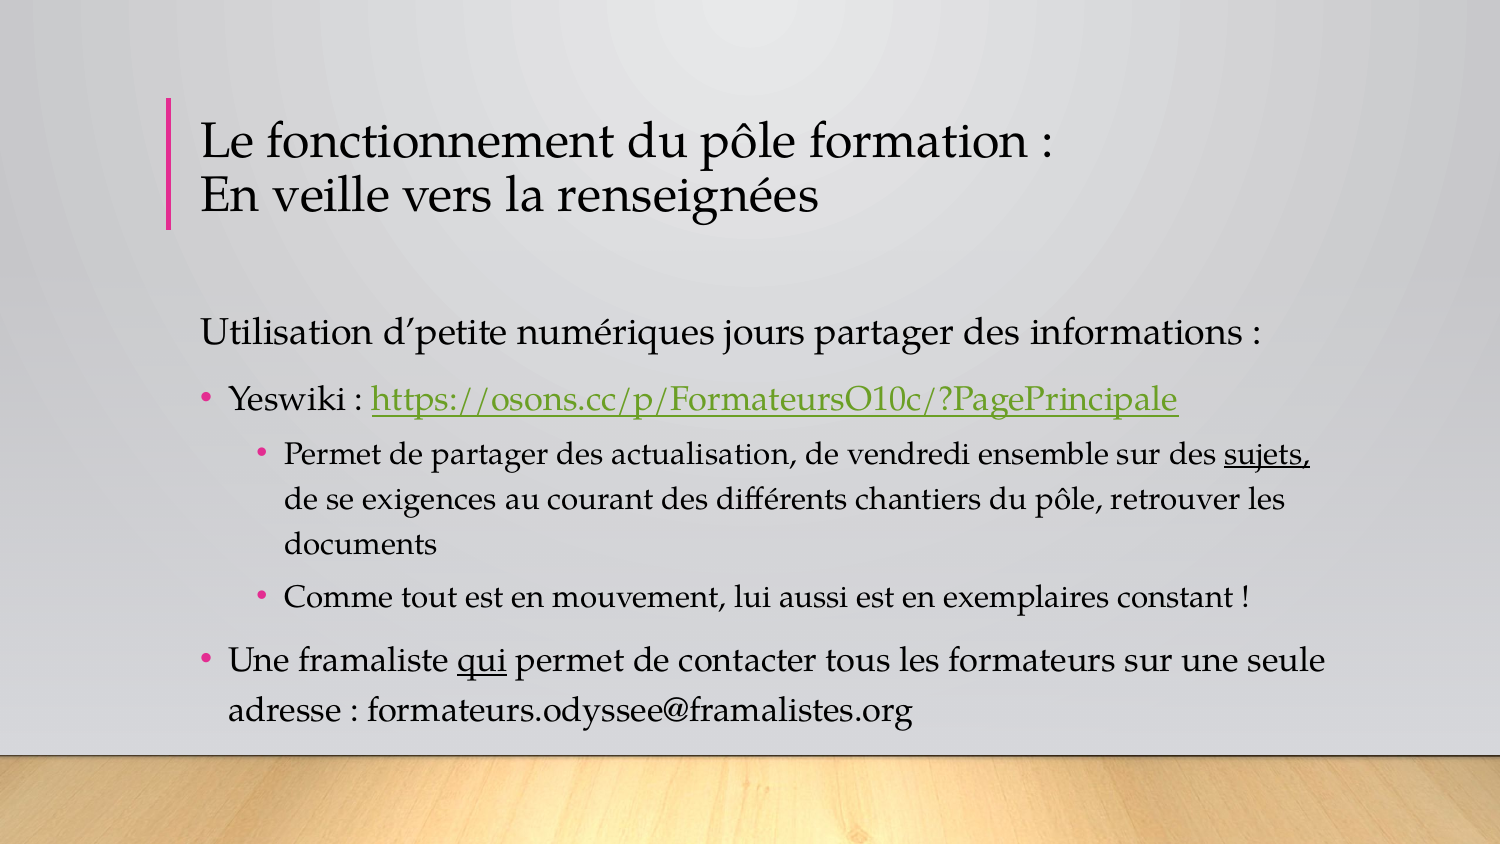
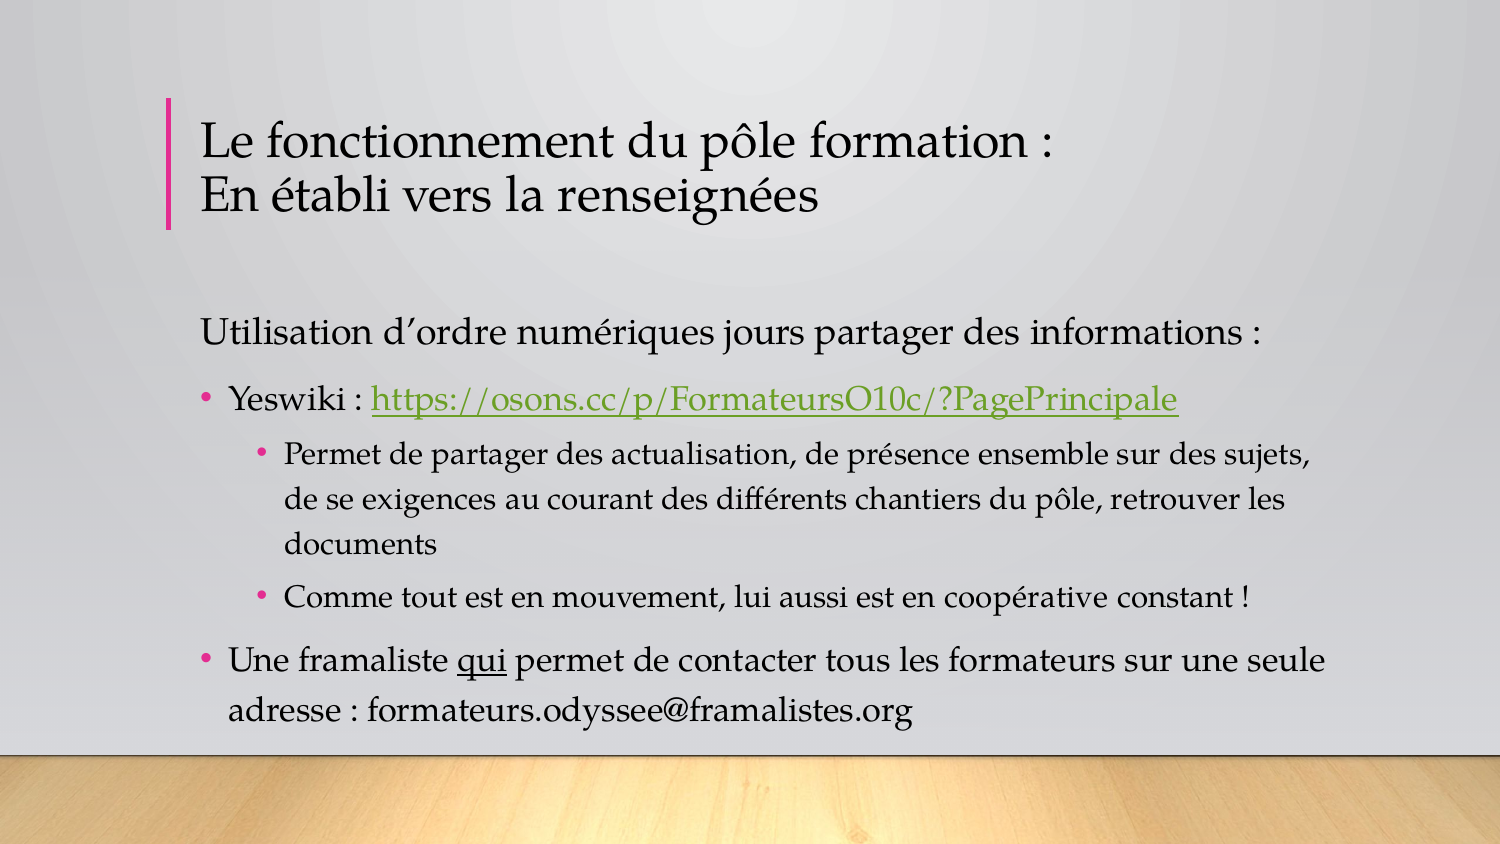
veille: veille -> établi
d’petite: d’petite -> d’ordre
vendredi: vendredi -> présence
sujets underline: present -> none
exemplaires: exemplaires -> coopérative
